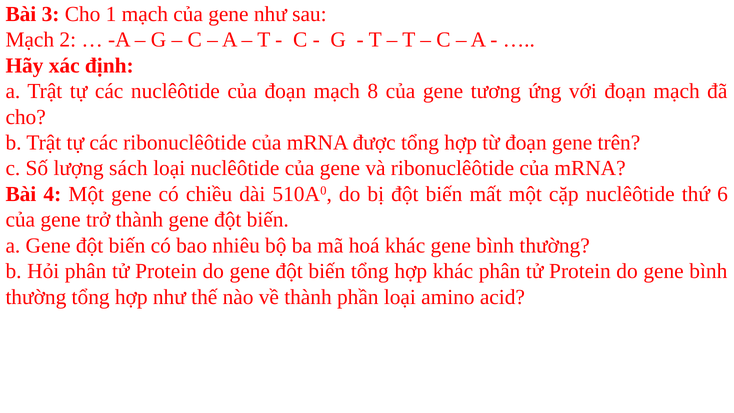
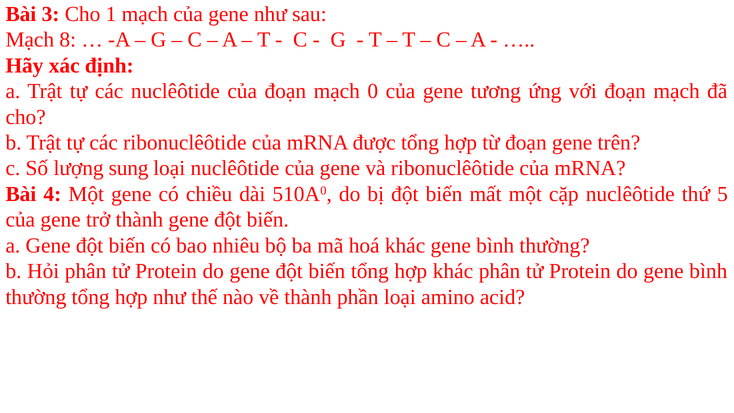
2: 2 -> 8
8: 8 -> 0
sách: sách -> sung
6: 6 -> 5
